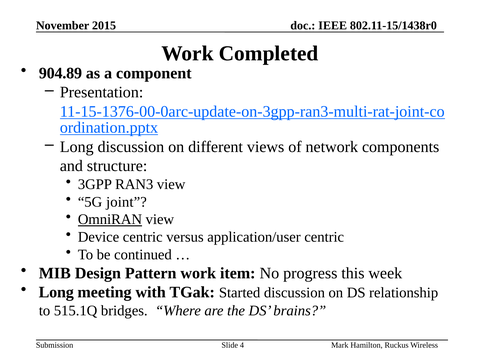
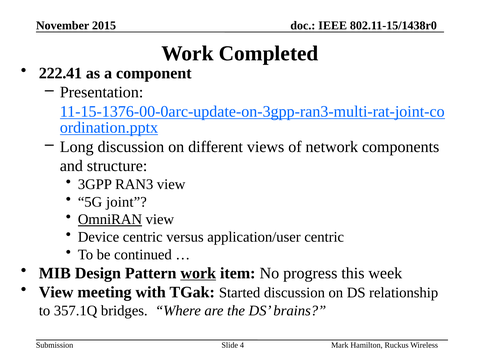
904.89: 904.89 -> 222.41
work at (198, 273) underline: none -> present
Long at (56, 292): Long -> View
515.1Q: 515.1Q -> 357.1Q
